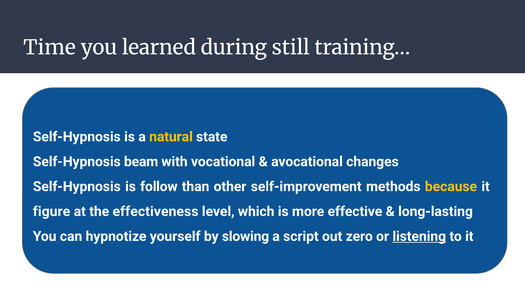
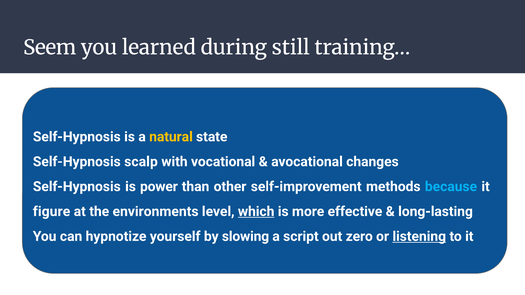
Time: Time -> Seem
beam: beam -> scalp
follow: follow -> power
because colour: yellow -> light blue
effectiveness: effectiveness -> environments
which underline: none -> present
